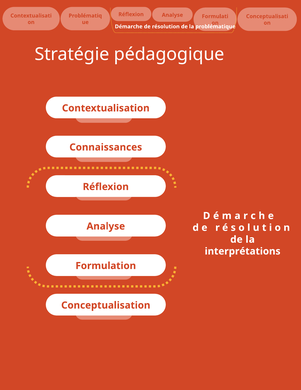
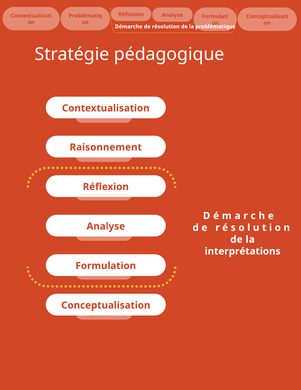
Connaissances: Connaissances -> Raisonnement
